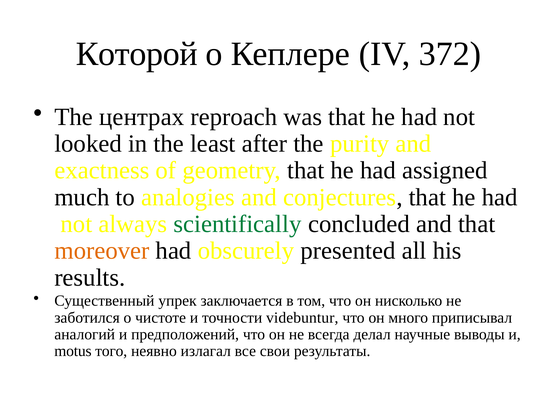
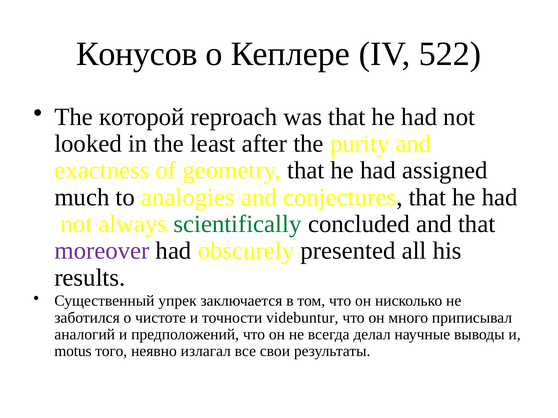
Которой: Которой -> Конусов
372: 372 -> 522
центрах: центрах -> которой
moreover colour: orange -> purple
